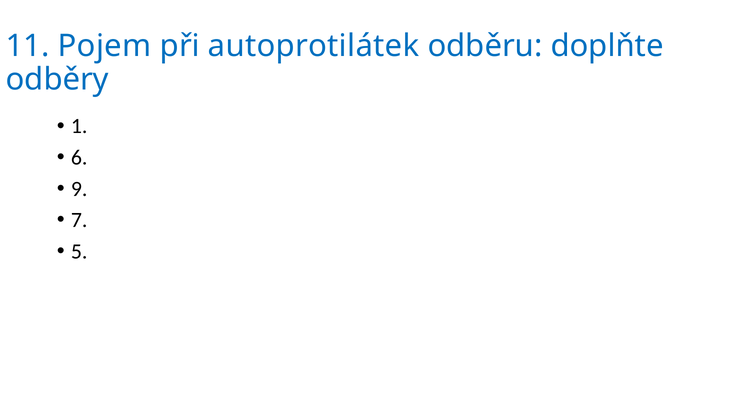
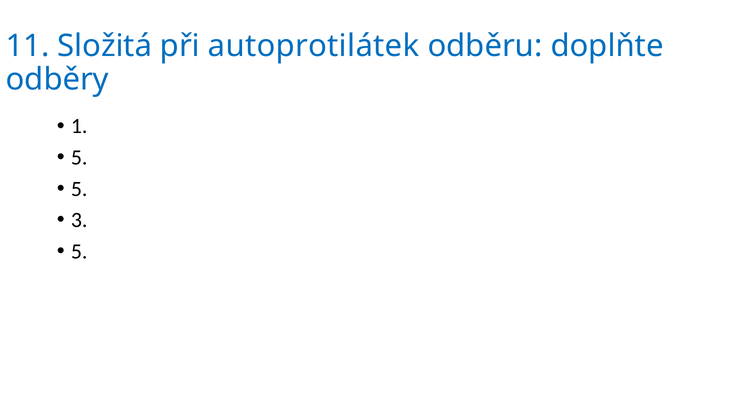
Pojem: Pojem -> Složitá
6 at (79, 158): 6 -> 5
9 at (79, 189): 9 -> 5
7: 7 -> 3
